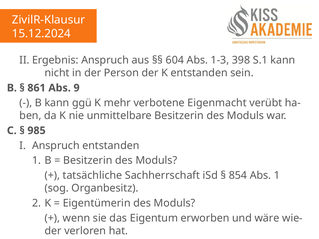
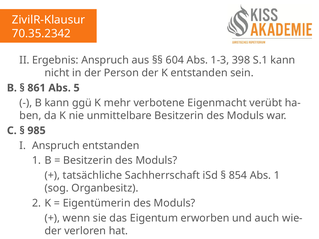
15.12.2024: 15.12.2024 -> 70.35.2342
9: 9 -> 5
wäre: wäre -> auch
